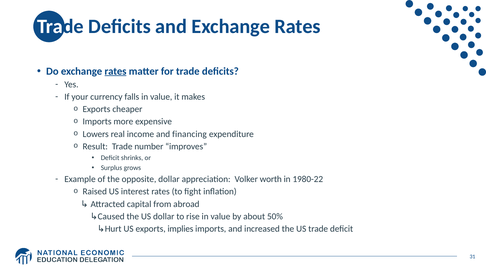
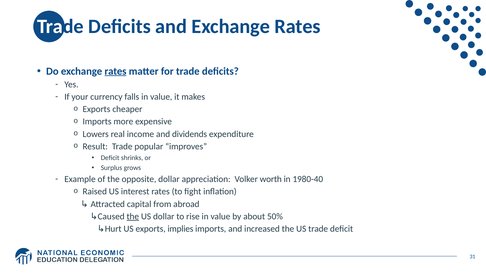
financing: financing -> dividends
number: number -> popular
1980-22: 1980-22 -> 1980-40
the at (133, 216) underline: none -> present
